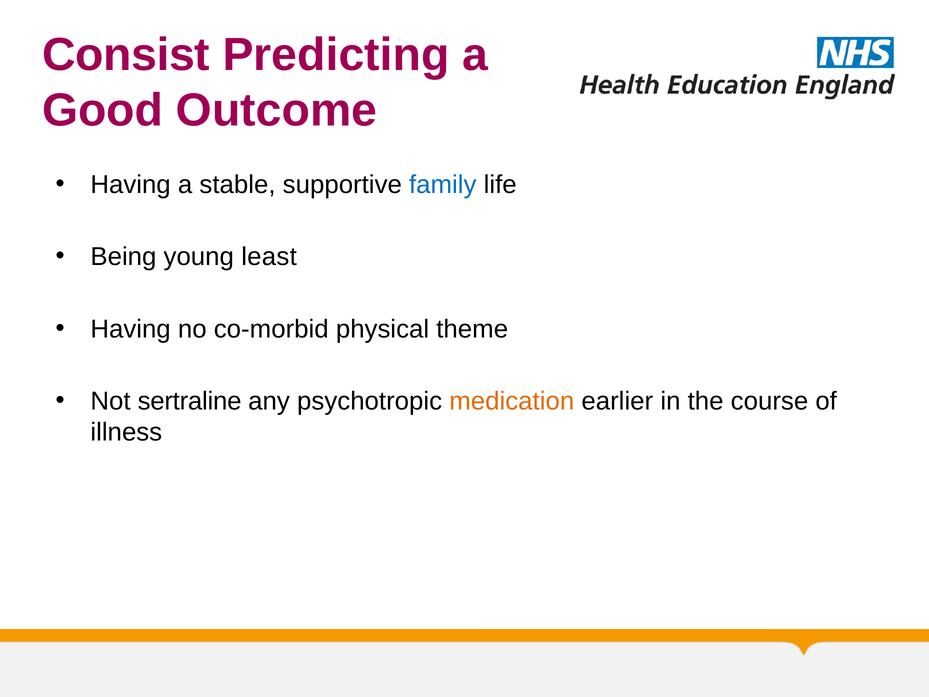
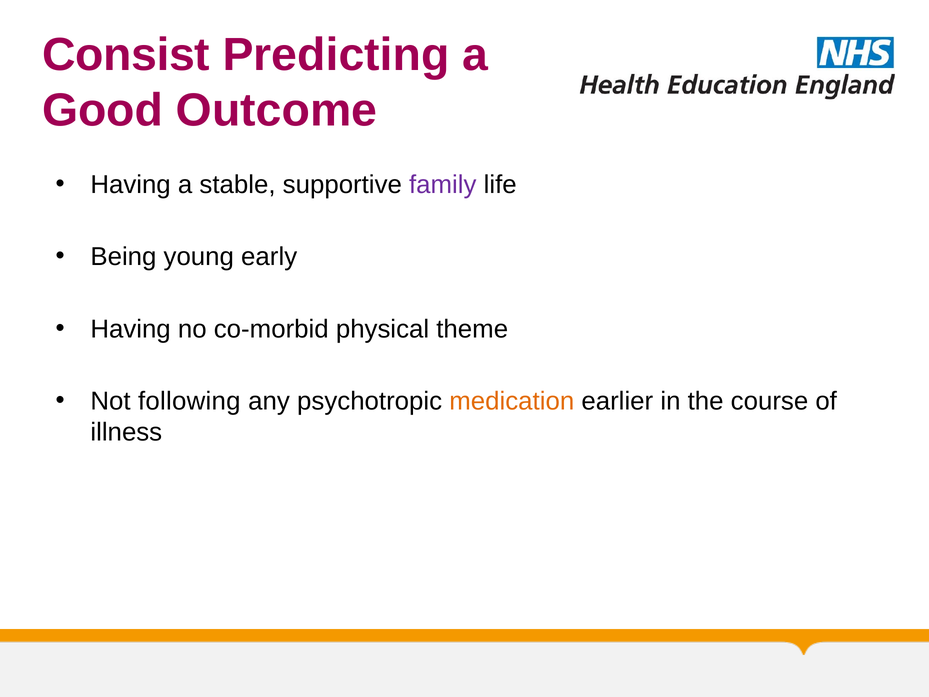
family colour: blue -> purple
least: least -> early
sertraline: sertraline -> following
